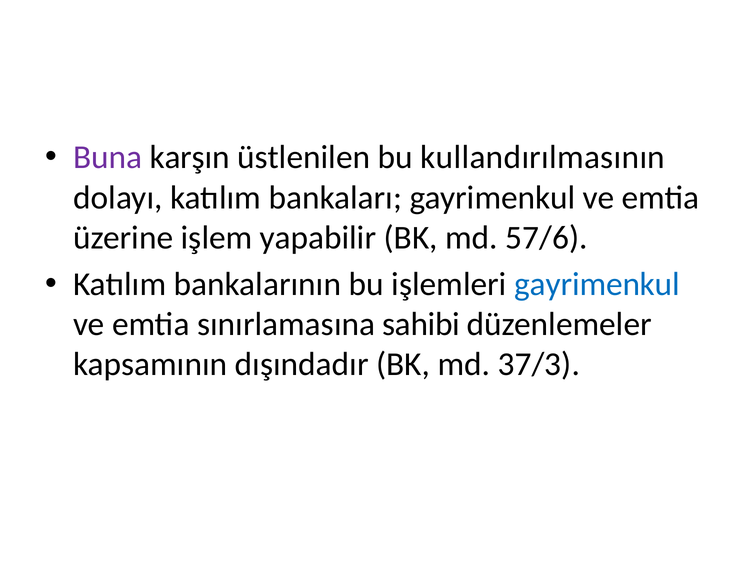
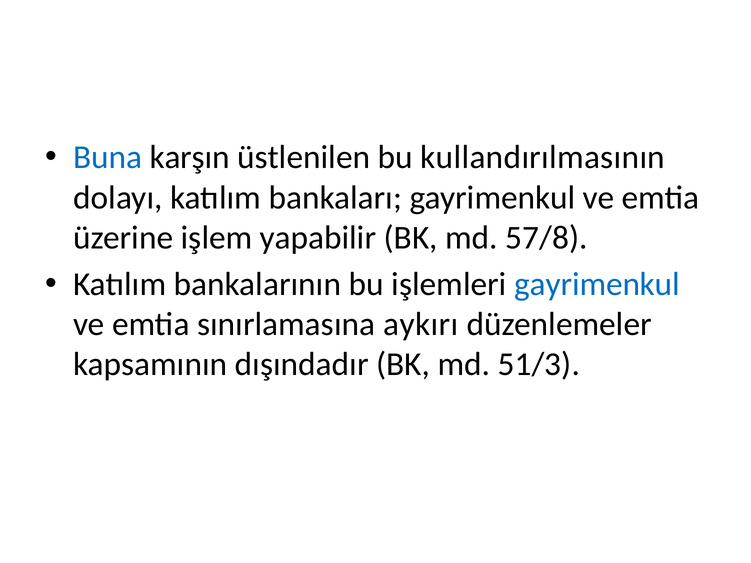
Buna colour: purple -> blue
57/6: 57/6 -> 57/8
sahibi: sahibi -> aykırı
37/3: 37/3 -> 51/3
